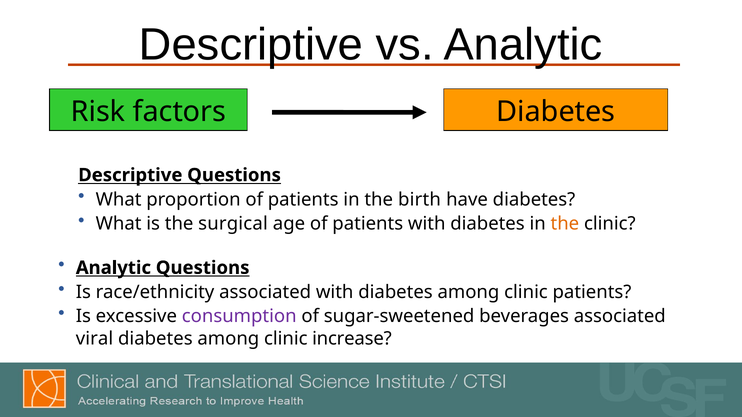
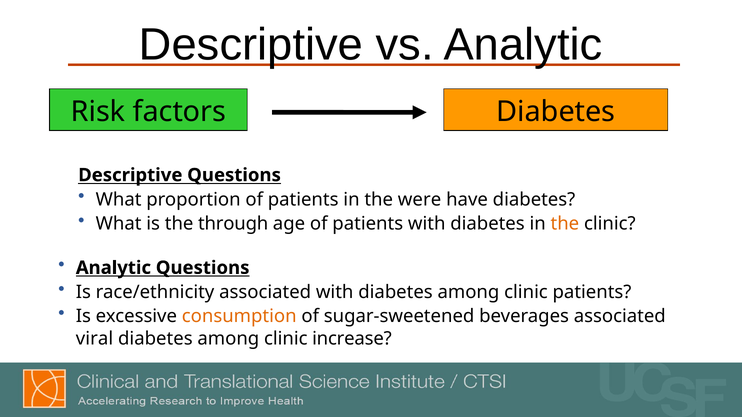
birth: birth -> were
surgical: surgical -> through
consumption colour: purple -> orange
